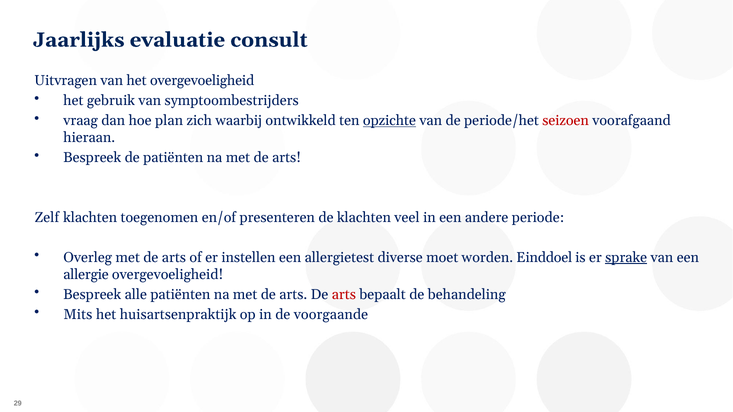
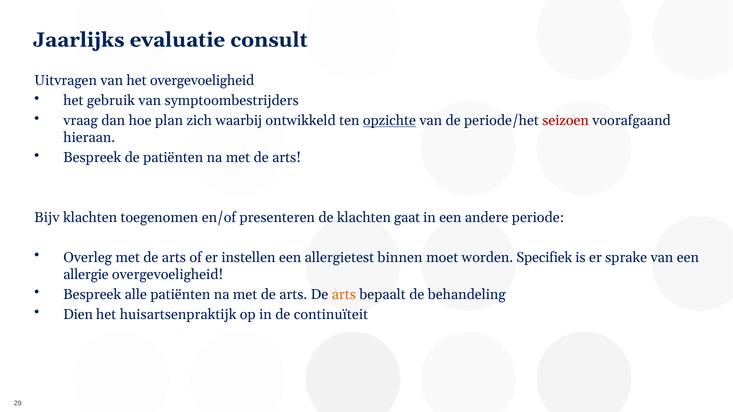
Zelf: Zelf -> Bijv
veel: veel -> gaat
diverse: diverse -> binnen
Einddoel: Einddoel -> Specifiek
sprake underline: present -> none
arts at (344, 295) colour: red -> orange
Mits: Mits -> Dien
voorgaande: voorgaande -> continuïteit
